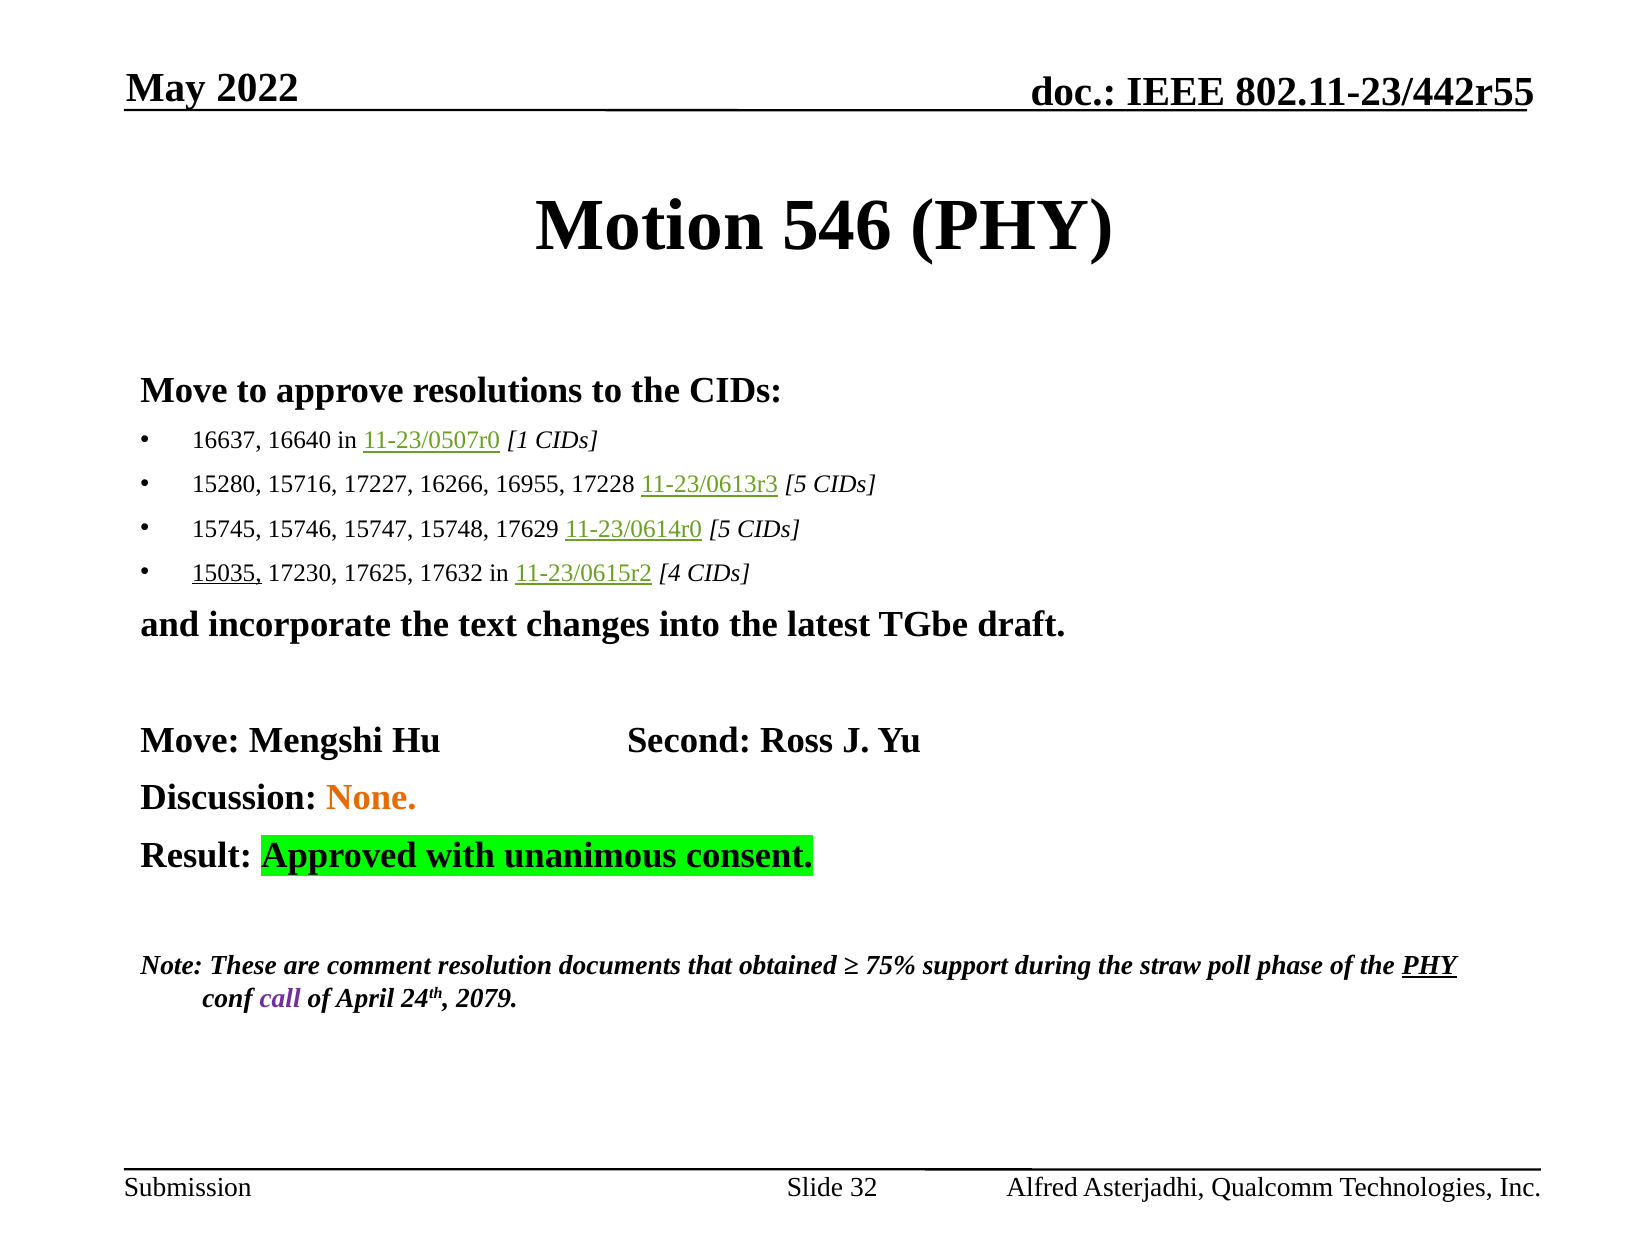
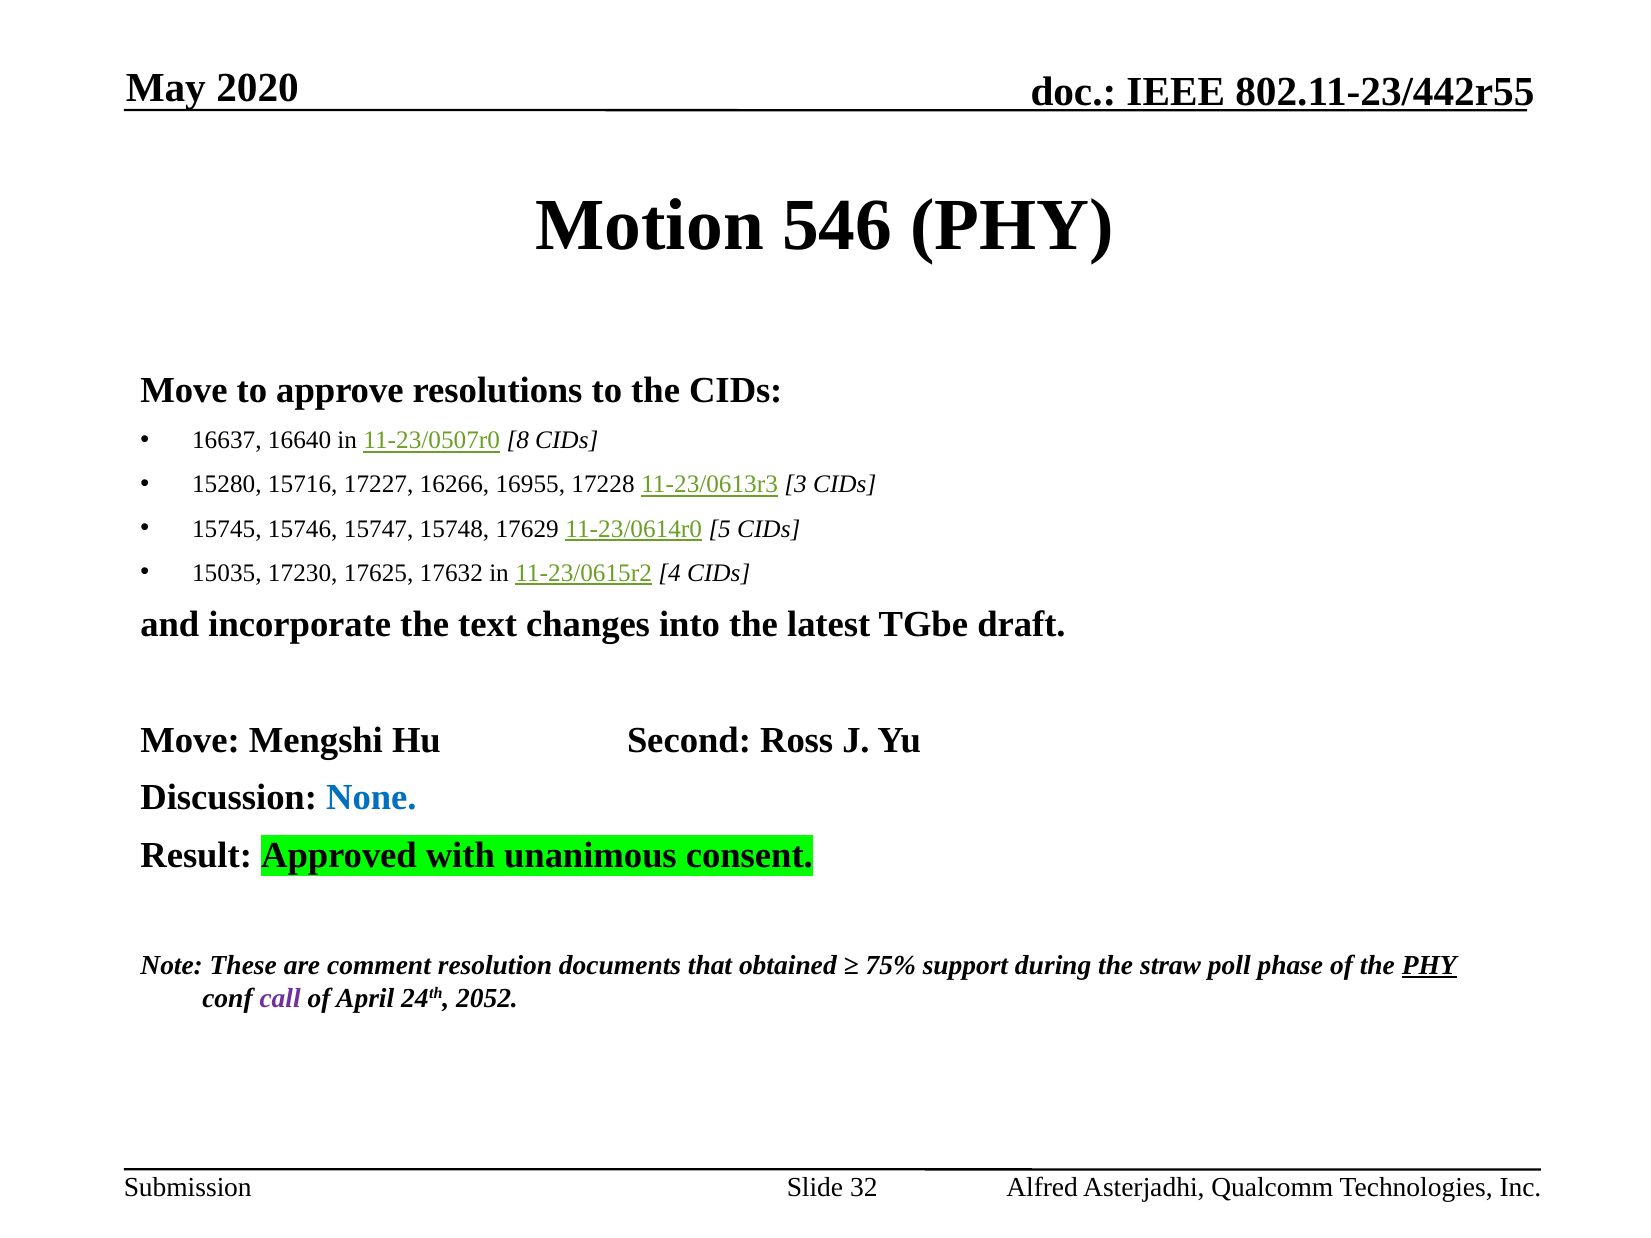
2022: 2022 -> 2020
1: 1 -> 8
11-23/0613r3 5: 5 -> 3
15035 underline: present -> none
None colour: orange -> blue
2079: 2079 -> 2052
